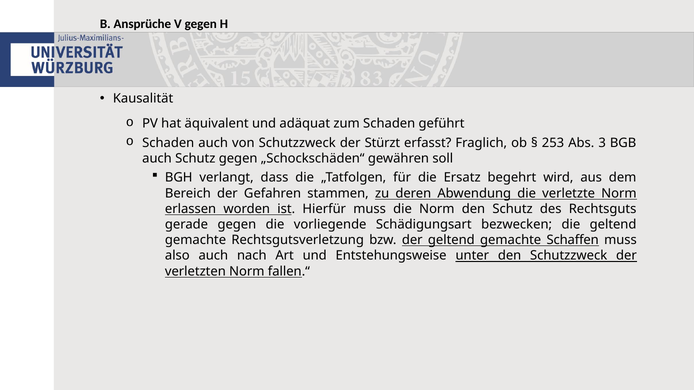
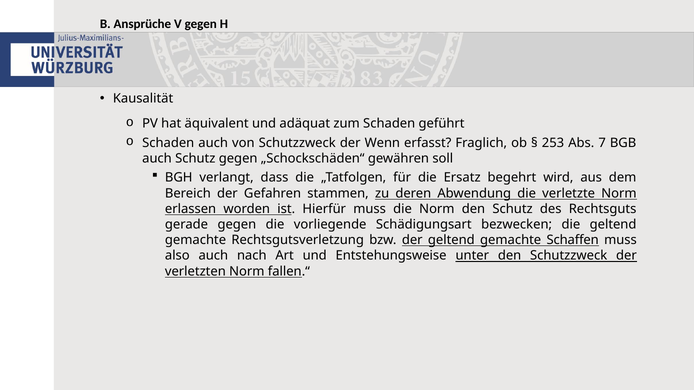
Stürzt: Stürzt -> Wenn
3: 3 -> 7
